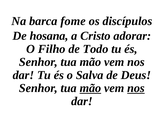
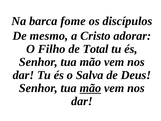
hosana: hosana -> mesmo
Todo: Todo -> Total
nos at (136, 88) underline: present -> none
